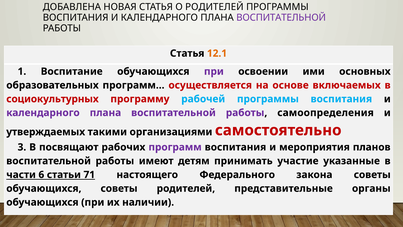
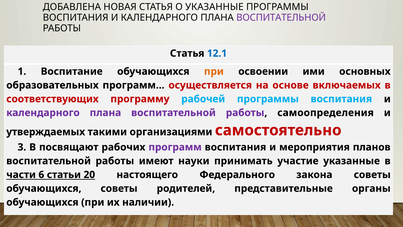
О РОДИТЕЛЕЙ: РОДИТЕЛЕЙ -> УКАЗАННЫЕ
12.1 colour: orange -> blue
при at (214, 71) colour: purple -> orange
социокультурных: социокультурных -> соответствующих
детям: детям -> науки
71: 71 -> 20
